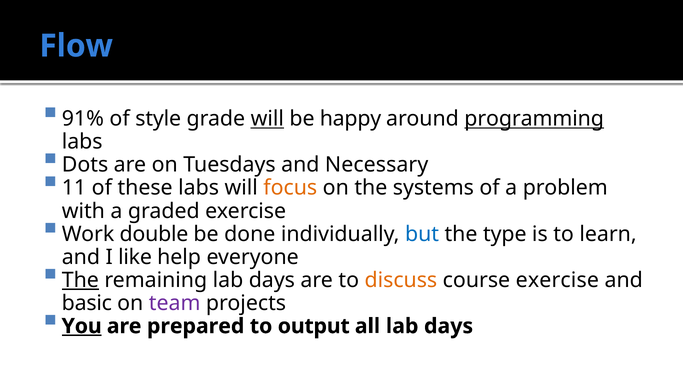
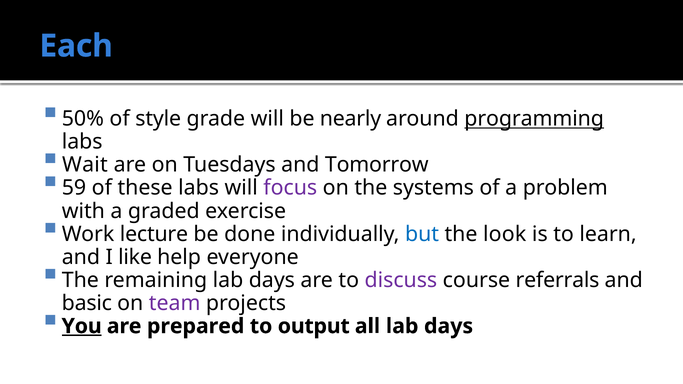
Flow: Flow -> Each
91%: 91% -> 50%
will at (267, 119) underline: present -> none
happy: happy -> nearly
Dots: Dots -> Wait
Necessary: Necessary -> Tomorrow
11: 11 -> 59
focus colour: orange -> purple
double: double -> lecture
type: type -> look
The at (80, 280) underline: present -> none
discuss colour: orange -> purple
course exercise: exercise -> referrals
